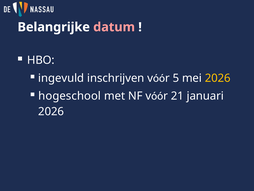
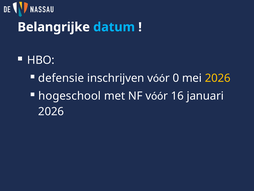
datum colour: pink -> light blue
ingevuld: ingevuld -> defensie
5: 5 -> 0
21: 21 -> 16
